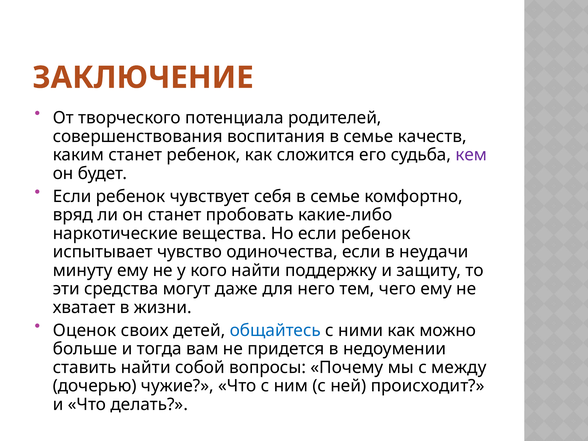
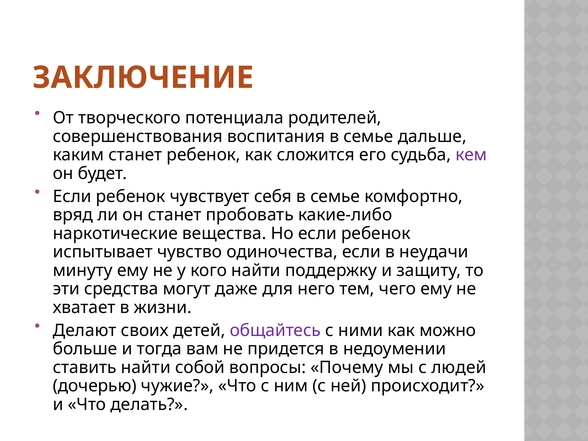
качеств: качеств -> дальше
Оценок: Оценок -> Делают
общайтесь colour: blue -> purple
между: между -> людей
